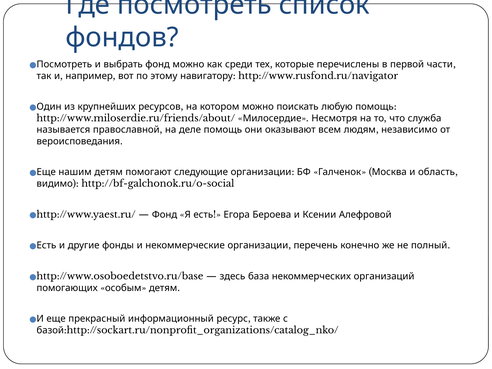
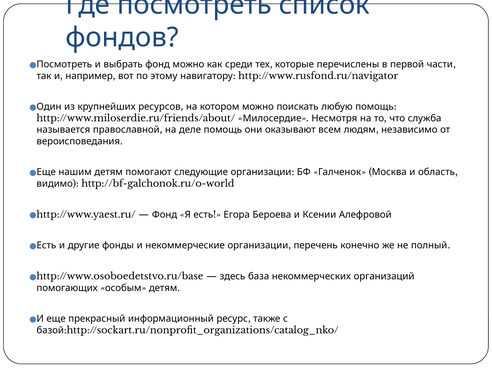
http://bf-galchonok.ru/o-social: http://bf-galchonok.ru/o-social -> http://bf-galchonok.ru/o-world
